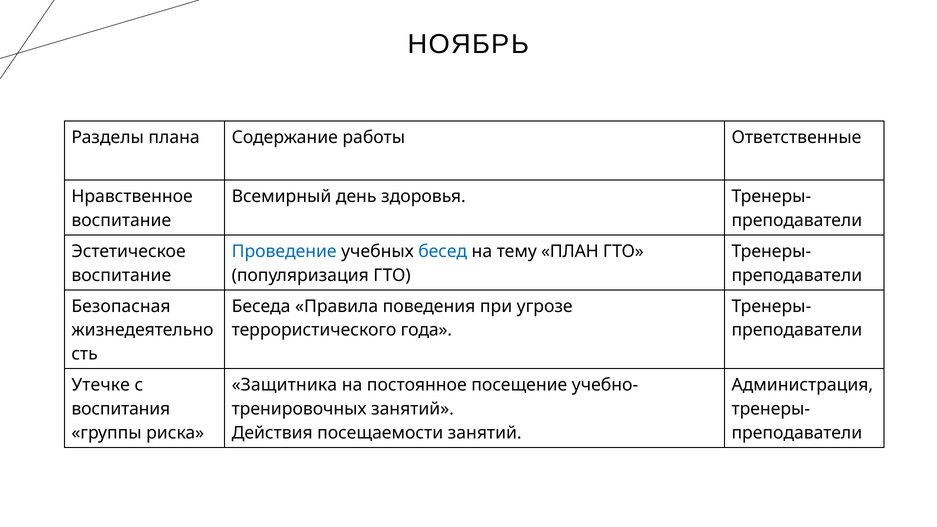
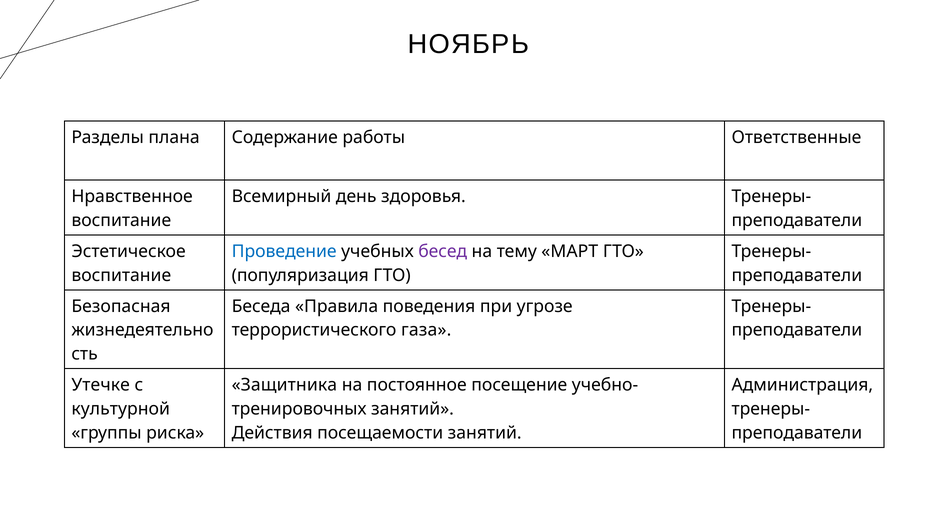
бесед colour: blue -> purple
ПЛАН: ПЛАН -> МАРТ
года: года -> газа
воспитания: воспитания -> культурной
